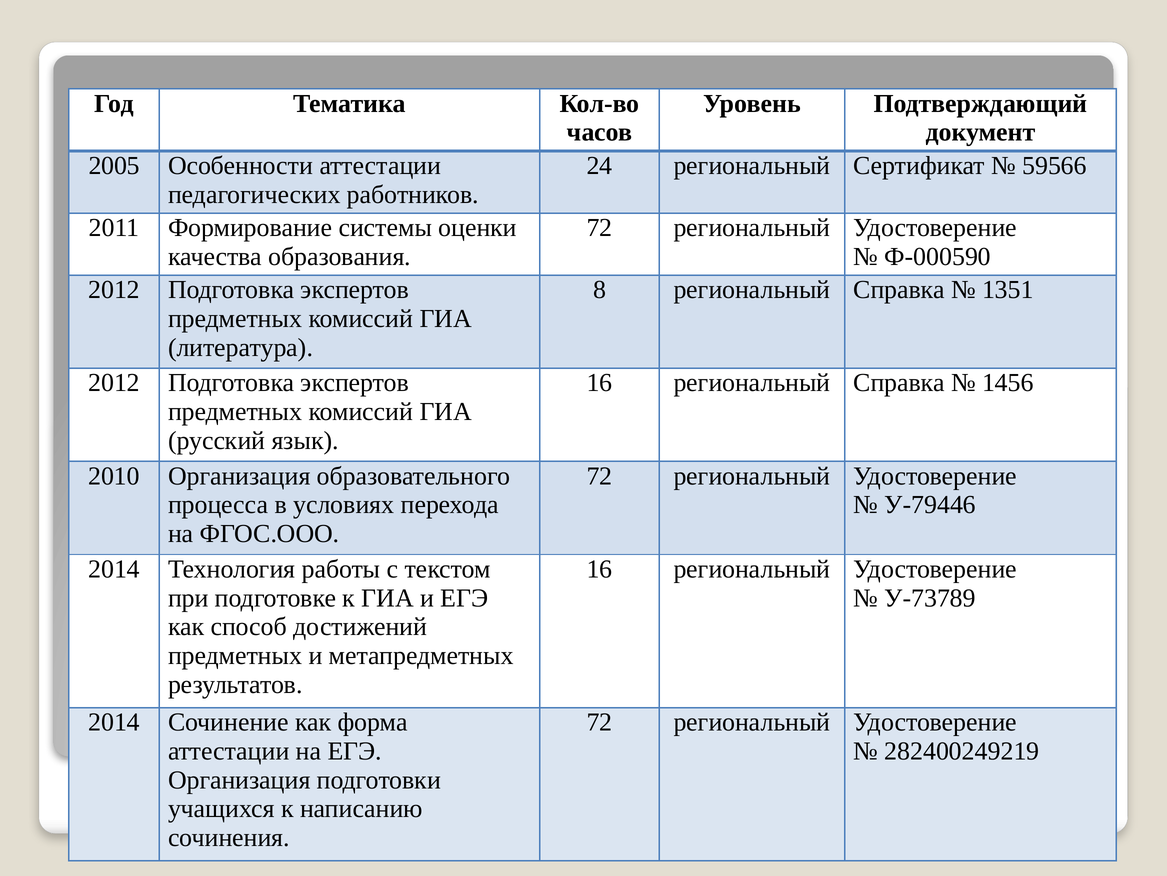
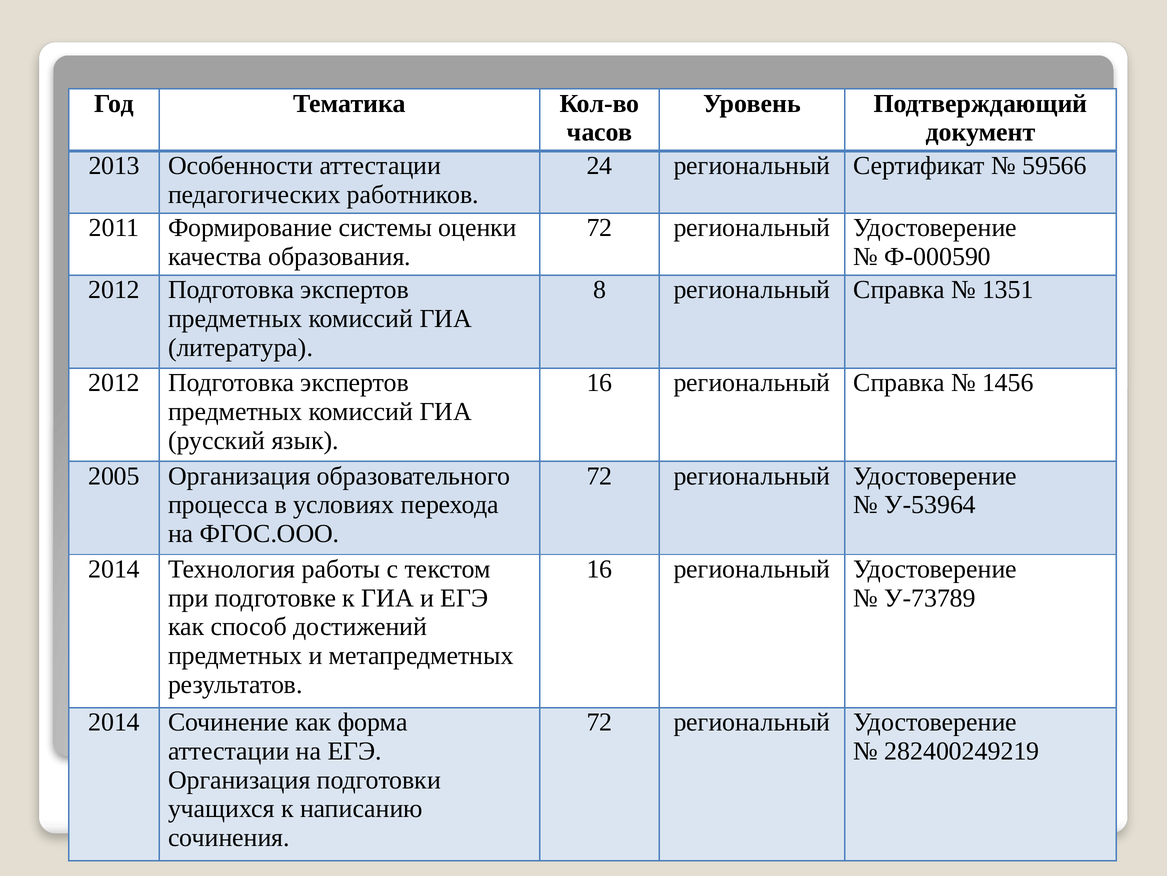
2005: 2005 -> 2013
2010: 2010 -> 2005
У-79446: У-79446 -> У-53964
